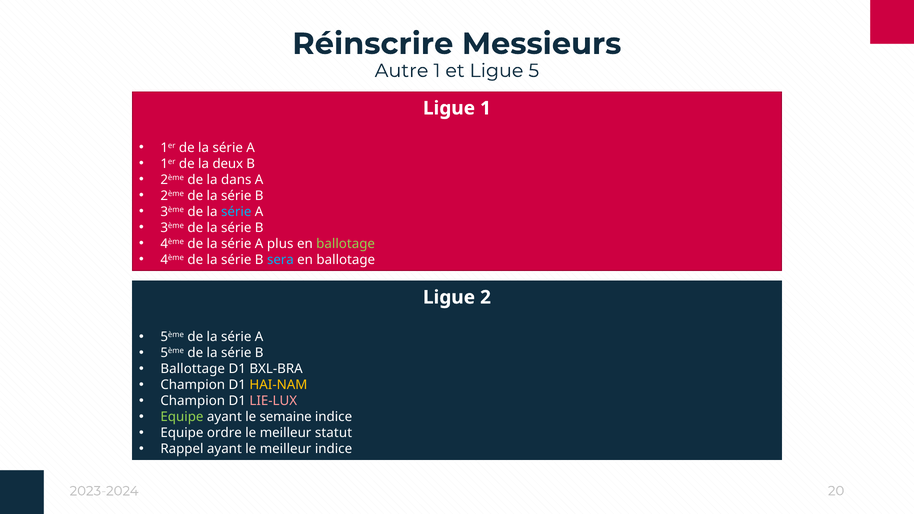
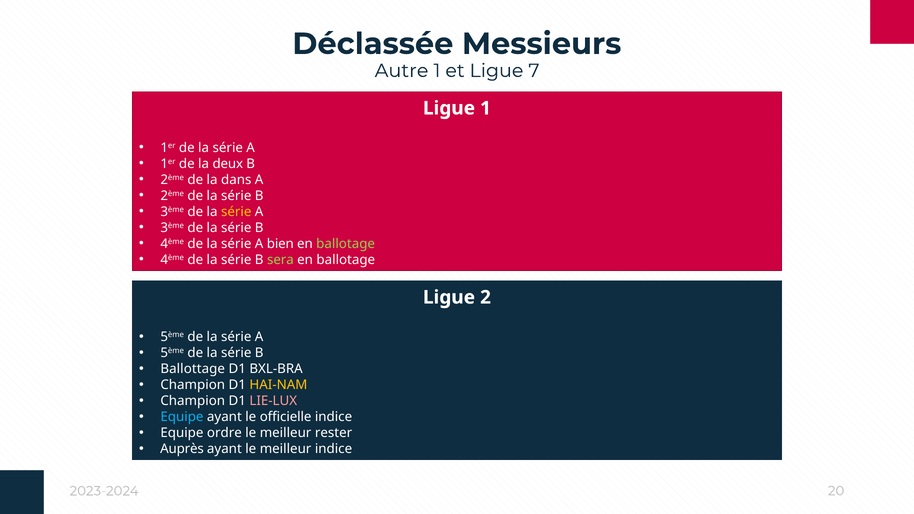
Réinscrire: Réinscrire -> Déclassée
5: 5 -> 7
série at (236, 212) colour: light blue -> yellow
plus: plus -> bien
sera colour: light blue -> light green
Equipe at (182, 417) colour: light green -> light blue
semaine: semaine -> officielle
statut: statut -> rester
Rappel: Rappel -> Auprès
